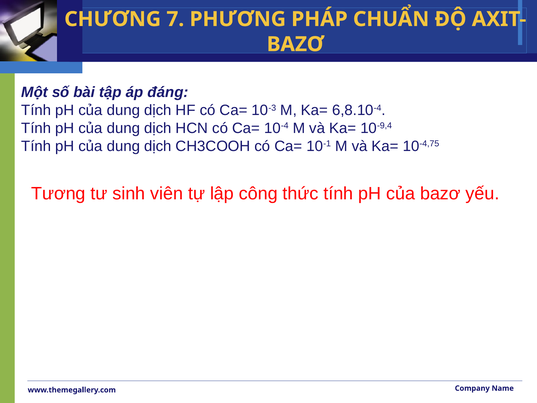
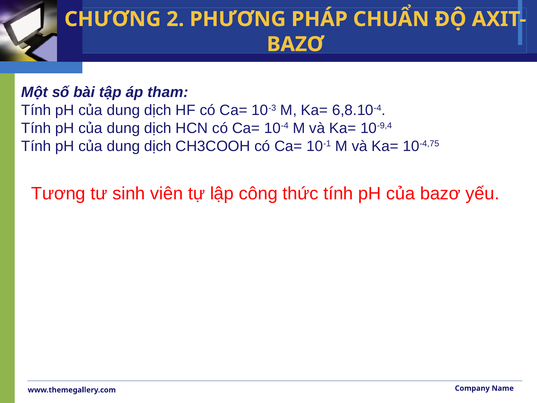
7: 7 -> 2
đáng: đáng -> tham
